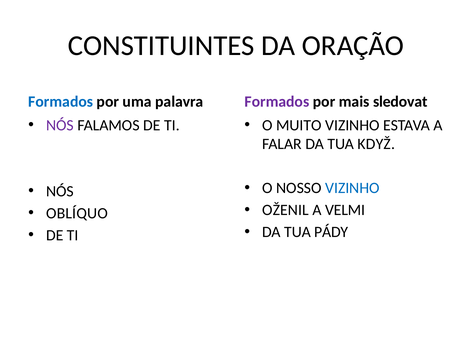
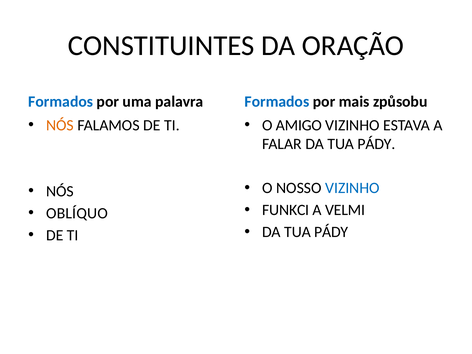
Formados at (277, 102) colour: purple -> blue
sledovat: sledovat -> způsobu
NÓS at (60, 125) colour: purple -> orange
MUITO: MUITO -> AMIGO
FALAR DA TUA KDYŽ: KDYŽ -> PÁDY
OŽENIL: OŽENIL -> FUNKCI
